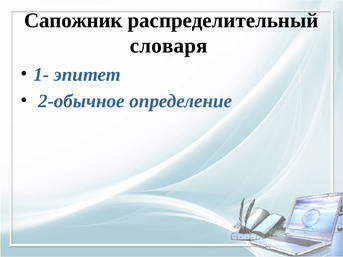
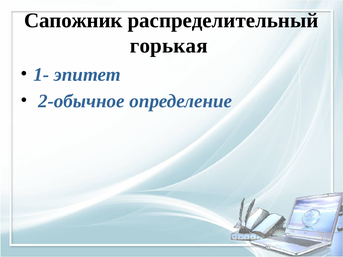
словаря: словаря -> горькая
